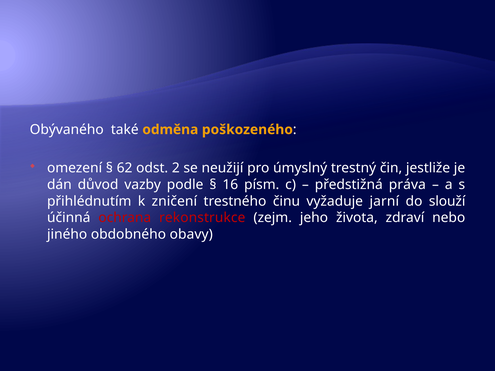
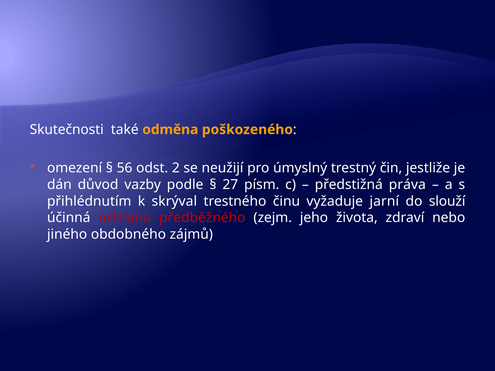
Obývaného: Obývaného -> Skutečnosti
62: 62 -> 56
16: 16 -> 27
zničení: zničení -> skrýval
rekonstrukce: rekonstrukce -> předběžného
obavy: obavy -> zájmů
